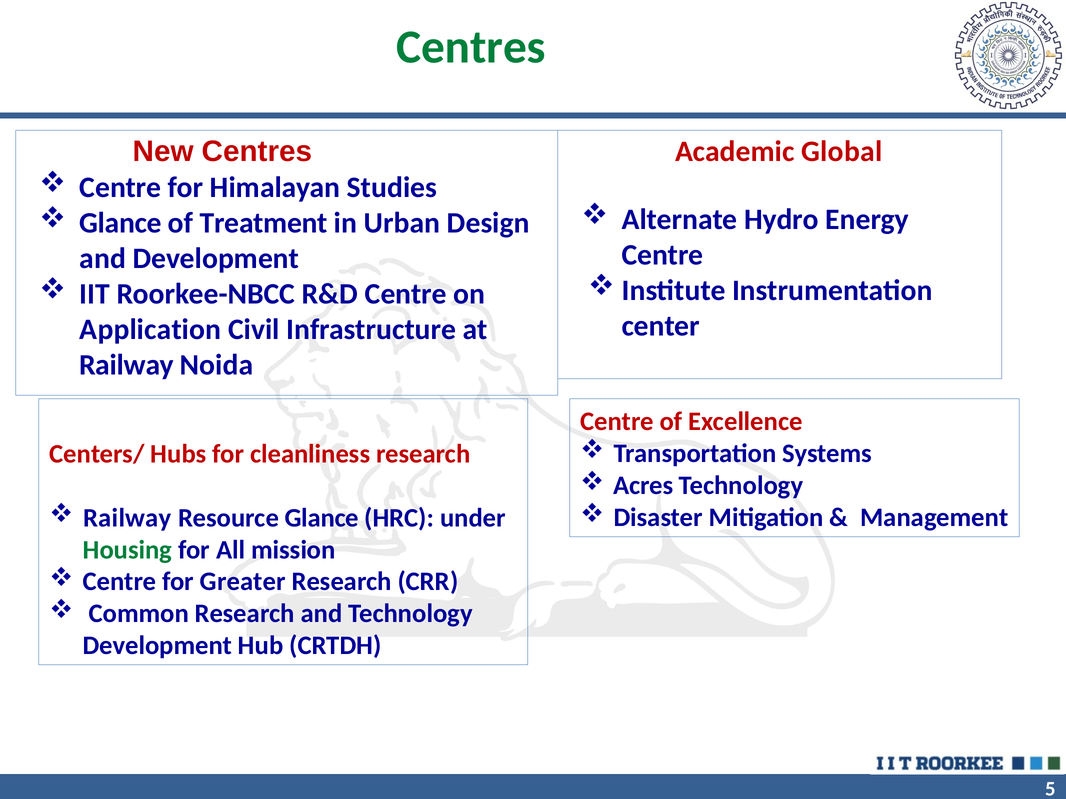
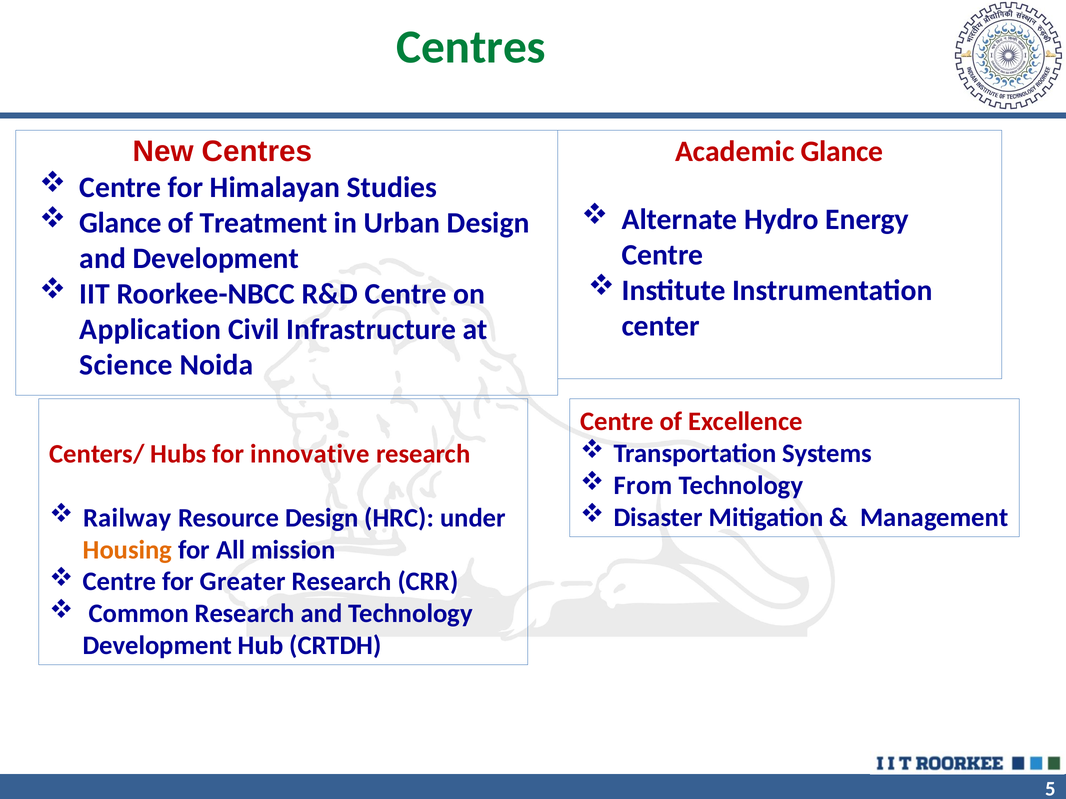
Academic Global: Global -> Glance
Railway at (126, 365): Railway -> Science
cleanliness: cleanliness -> innovative
Acres: Acres -> From
Resource Glance: Glance -> Design
Housing colour: green -> orange
